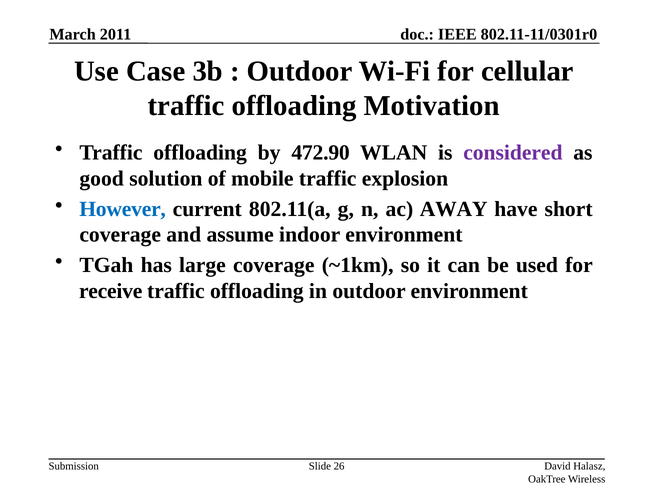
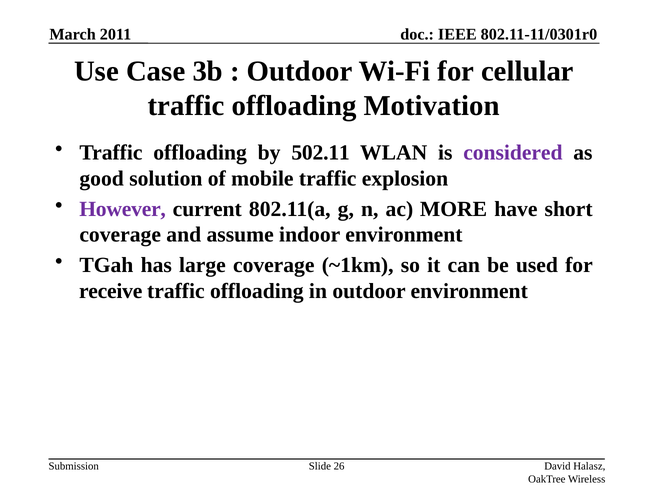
472.90: 472.90 -> 502.11
However colour: blue -> purple
AWAY: AWAY -> MORE
